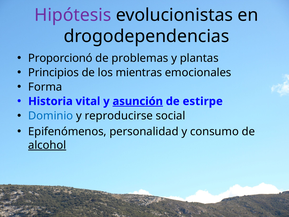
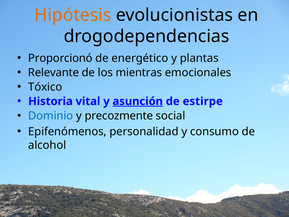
Hipótesis colour: purple -> orange
problemas: problemas -> energético
Principios: Principios -> Relevante
Forma: Forma -> Tóxico
reproducirse: reproducirse -> precozmente
alcohol underline: present -> none
